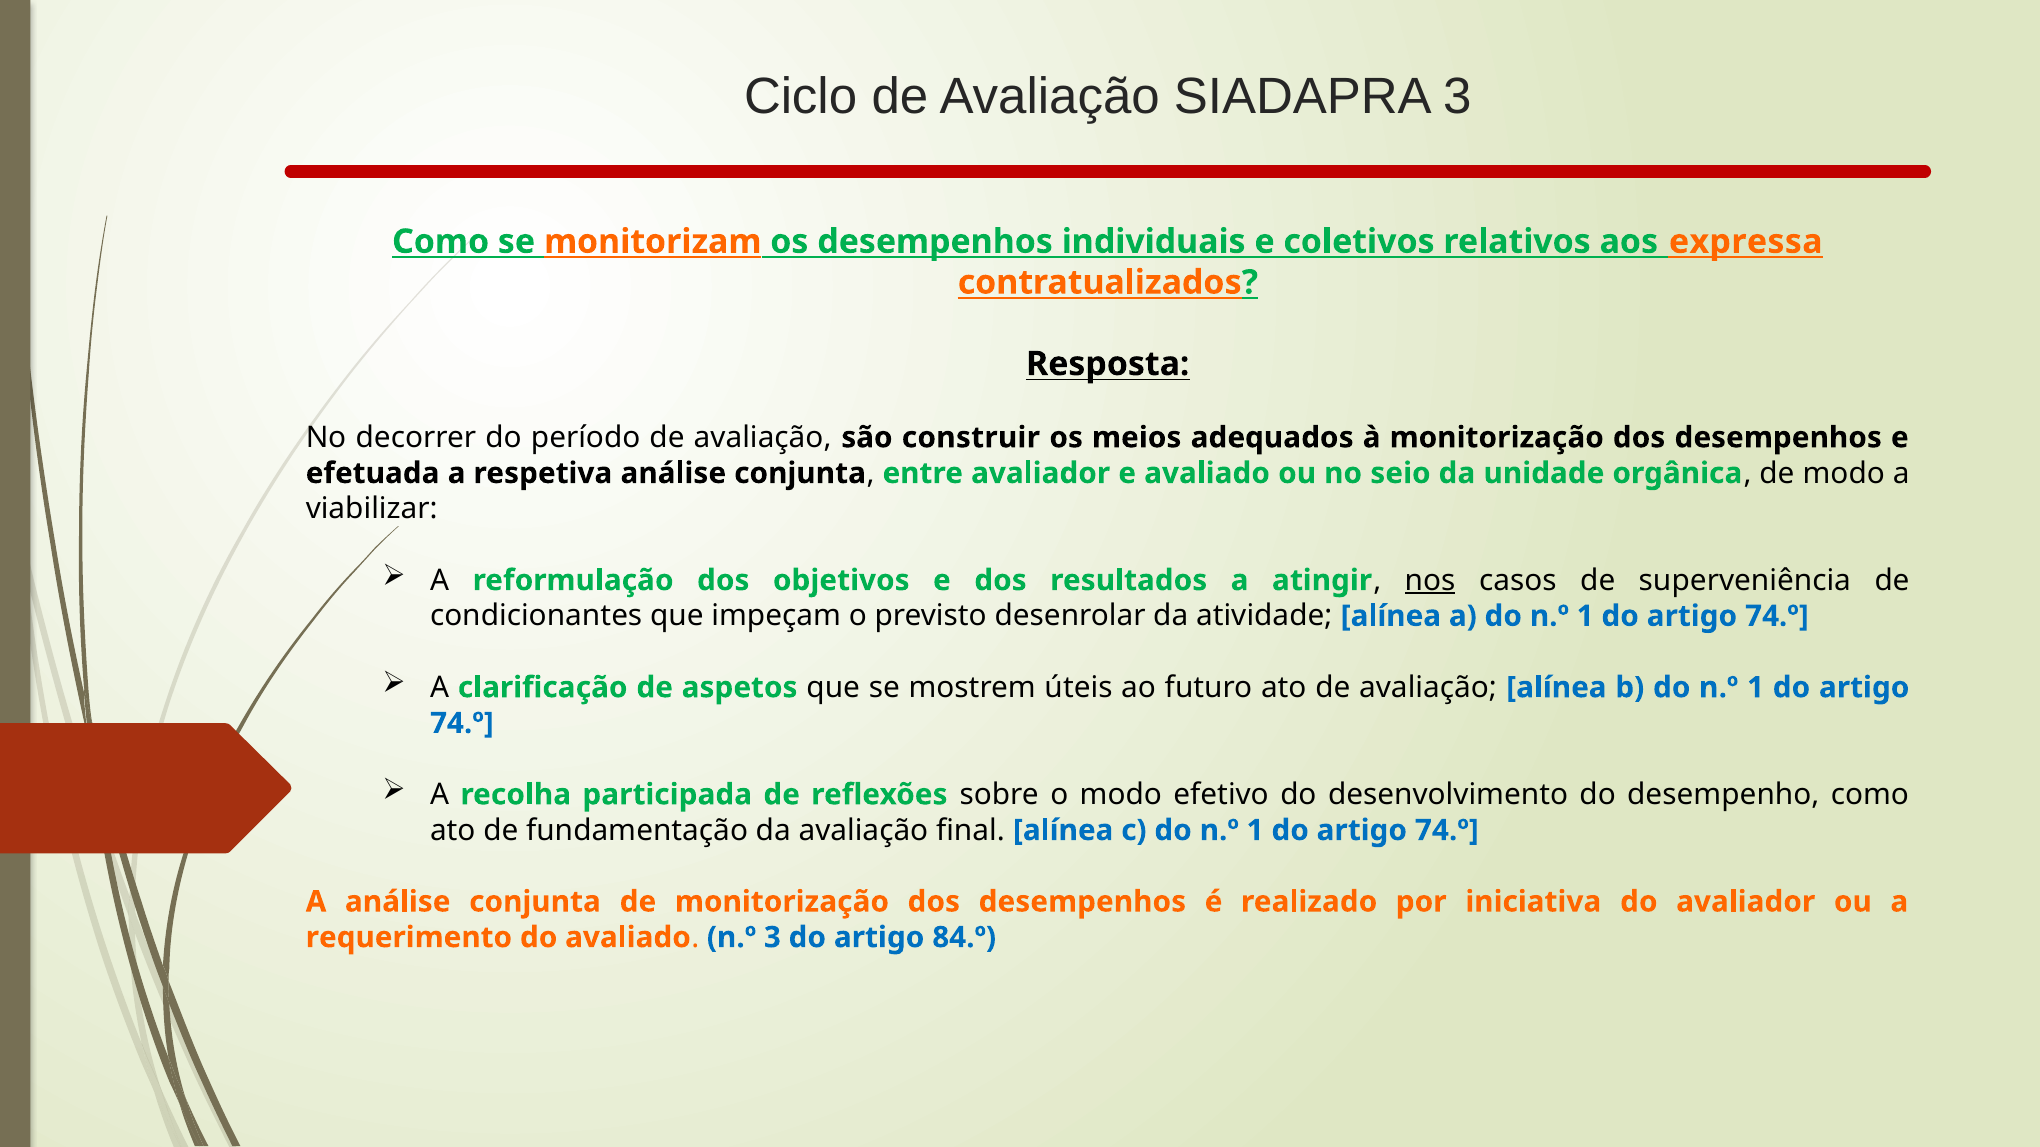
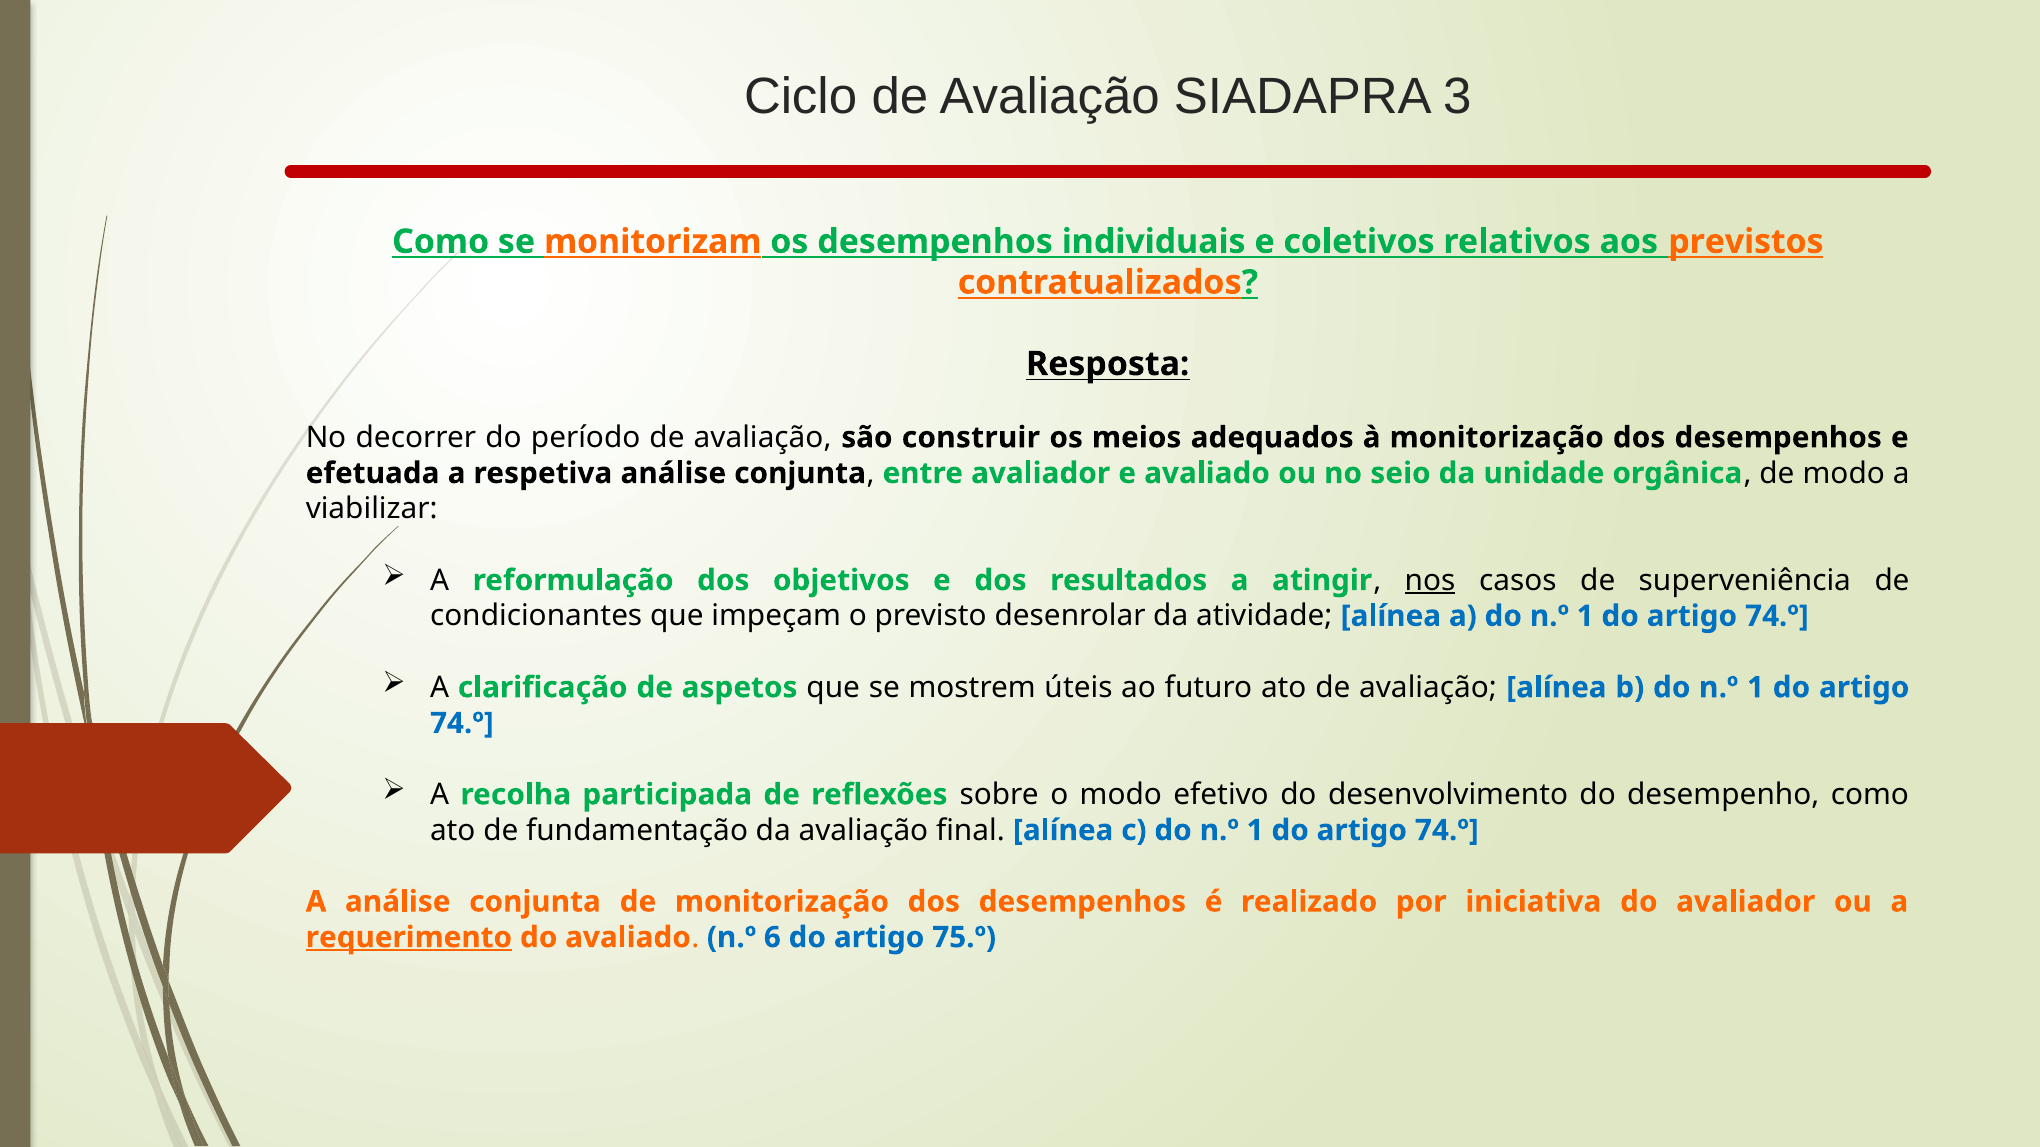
expressa: expressa -> previstos
requerimento underline: none -> present
n.º 3: 3 -> 6
84.º: 84.º -> 75.º
